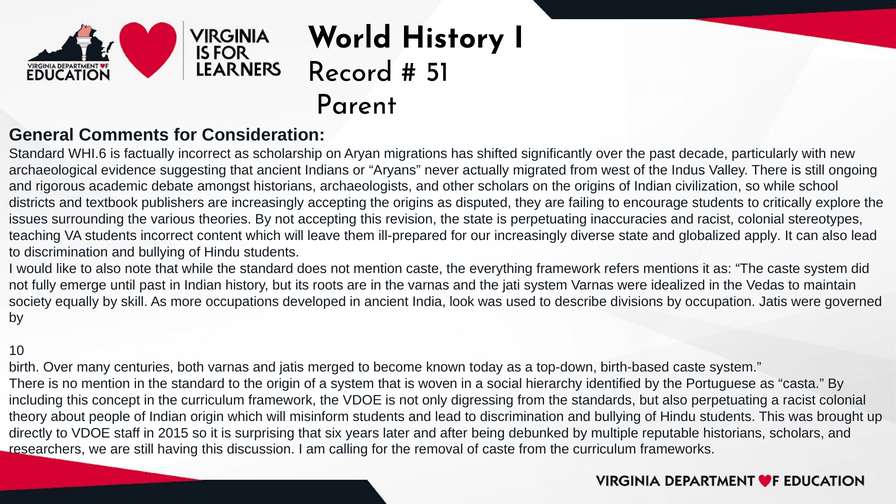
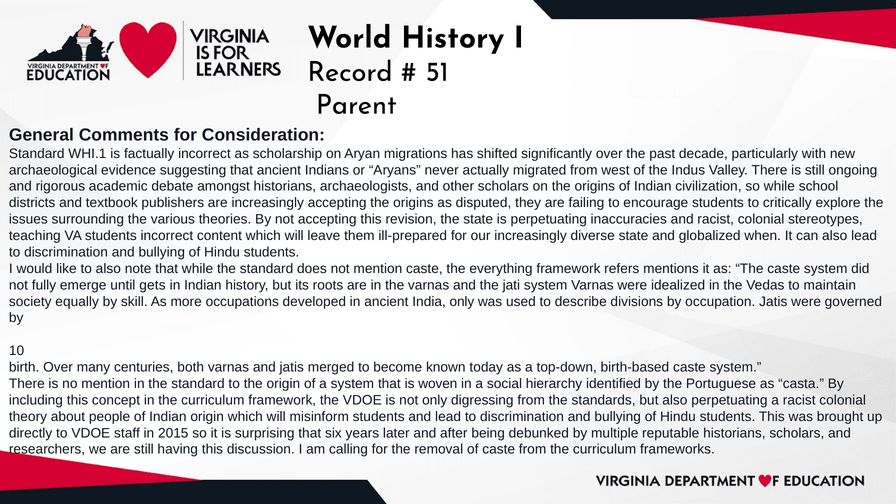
WHI.6: WHI.6 -> WHI.1
apply: apply -> when
until past: past -> gets
India look: look -> only
